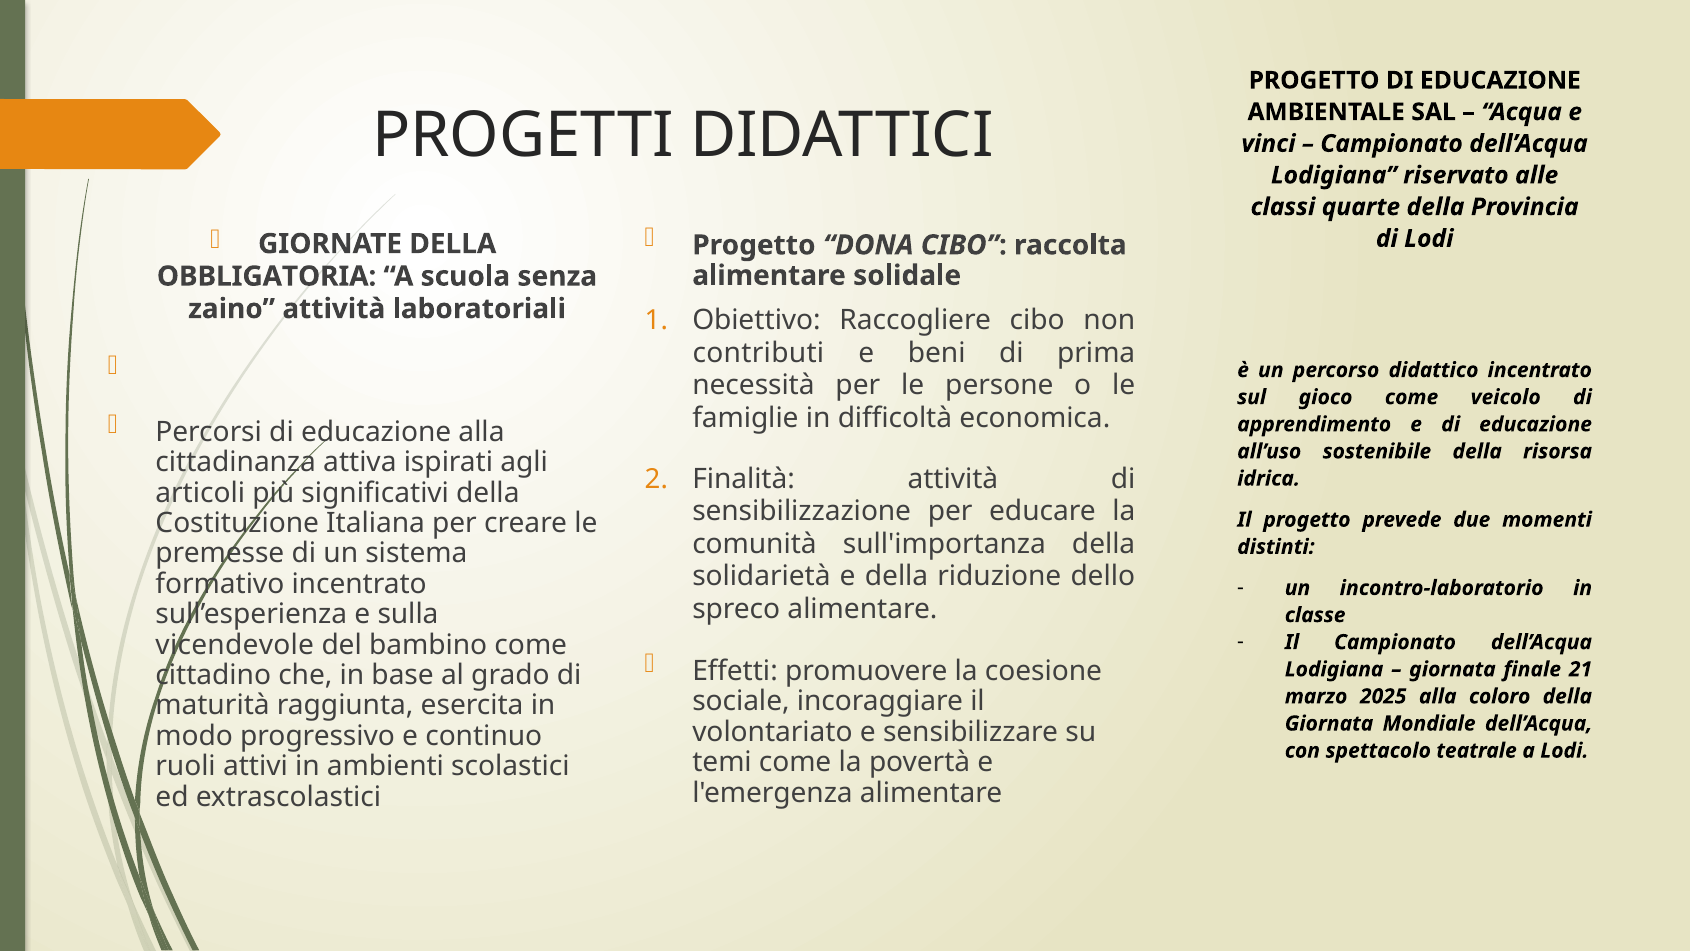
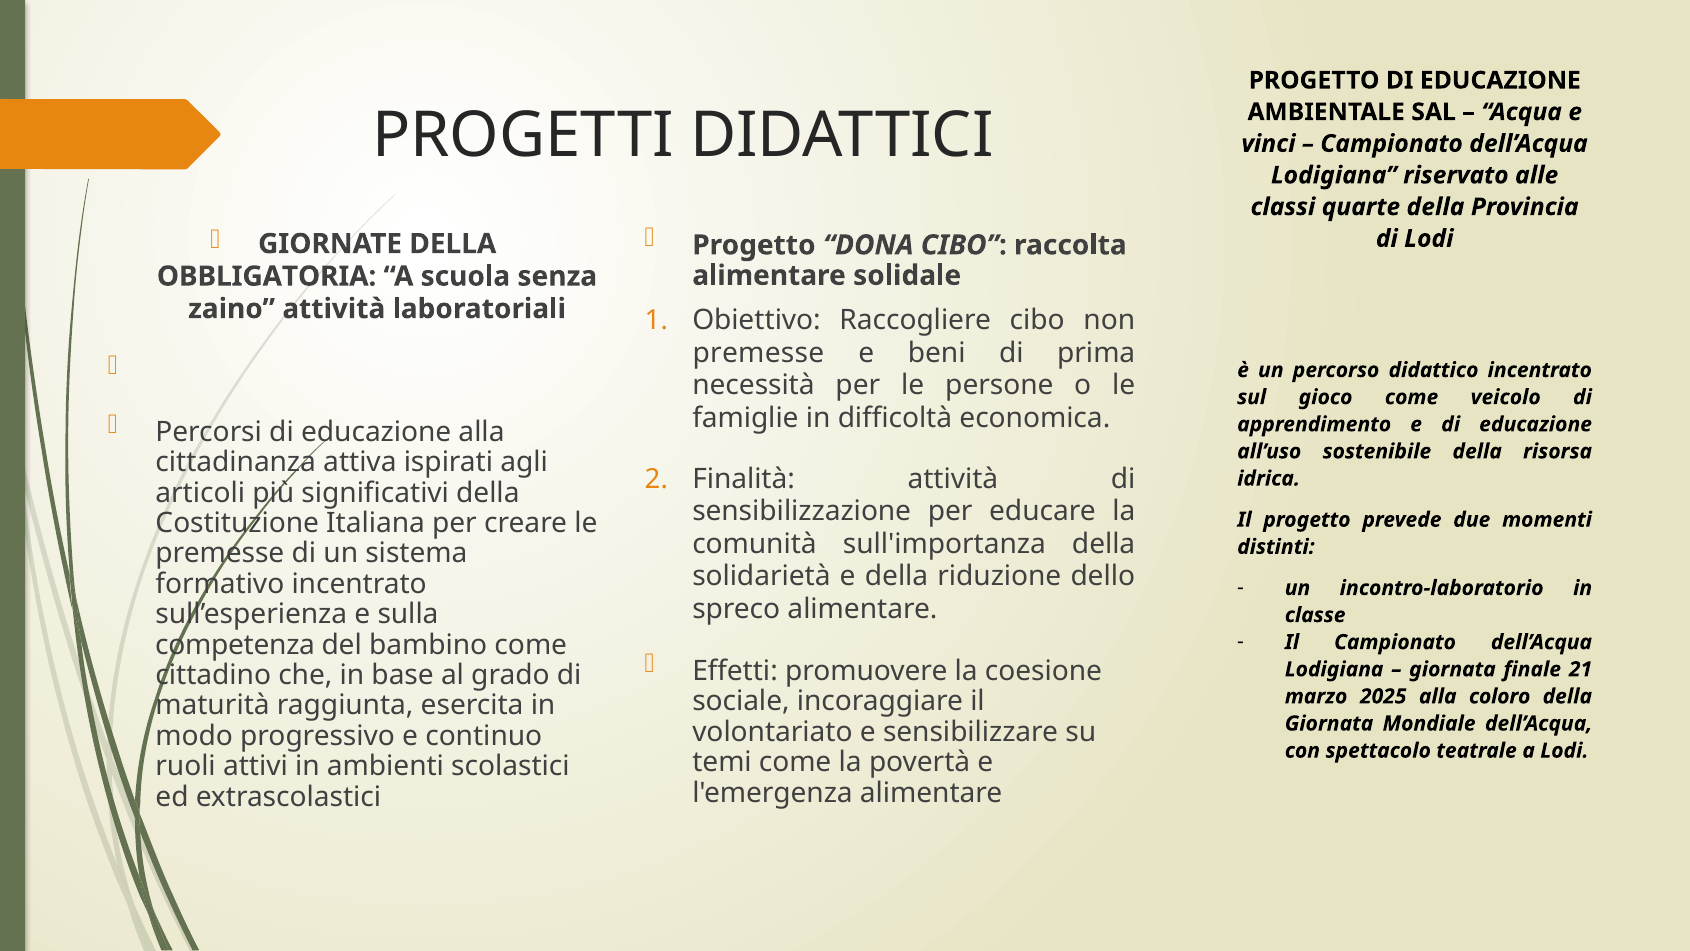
contributi at (758, 353): contributi -> premesse
vicendevole: vicendevole -> competenza
